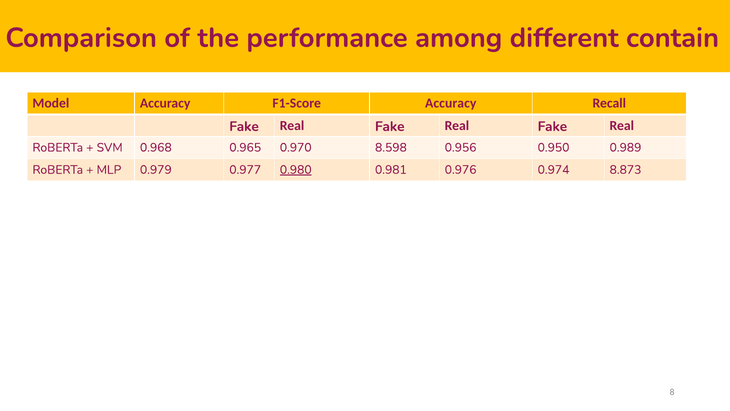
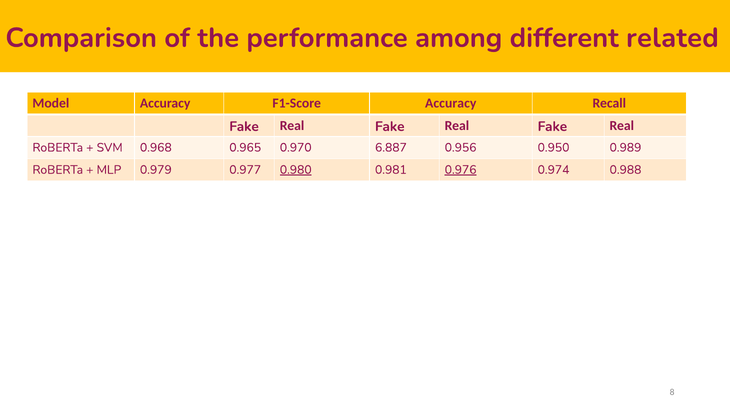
contain: contain -> related
8.598: 8.598 -> 6.887
0.976 underline: none -> present
8.873: 8.873 -> 0.988
